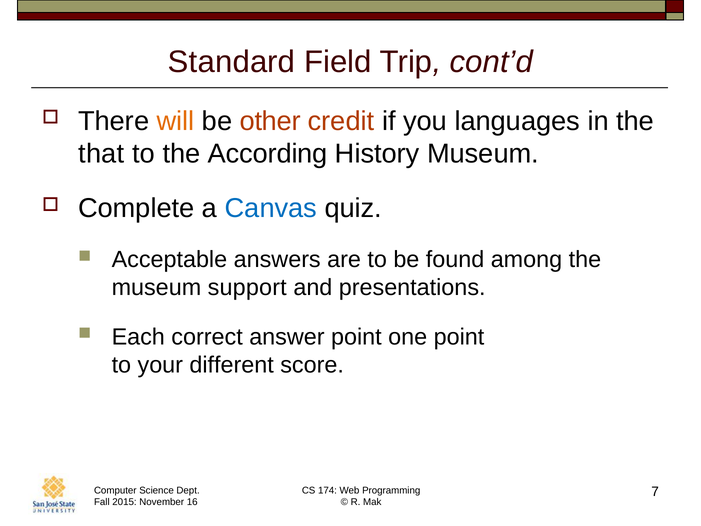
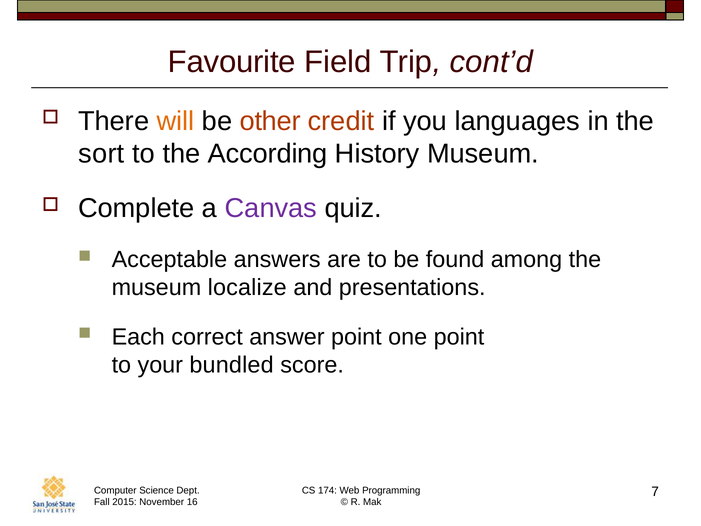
Standard: Standard -> Favourite
that: that -> sort
Canvas colour: blue -> purple
support: support -> localize
different: different -> bundled
